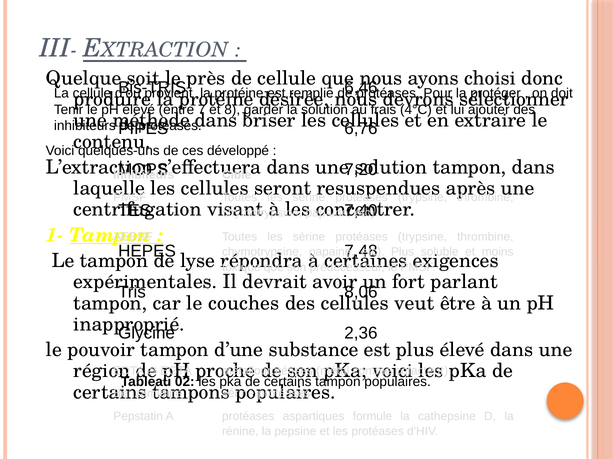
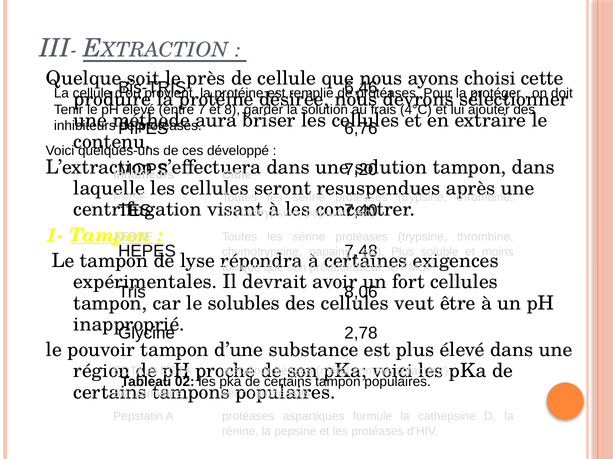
donc: donc -> cette
dans at (216, 121): dans -> aura
fort parlant: parlant -> cellules
couches: couches -> solubles
2,36: 2,36 -> 2,78
